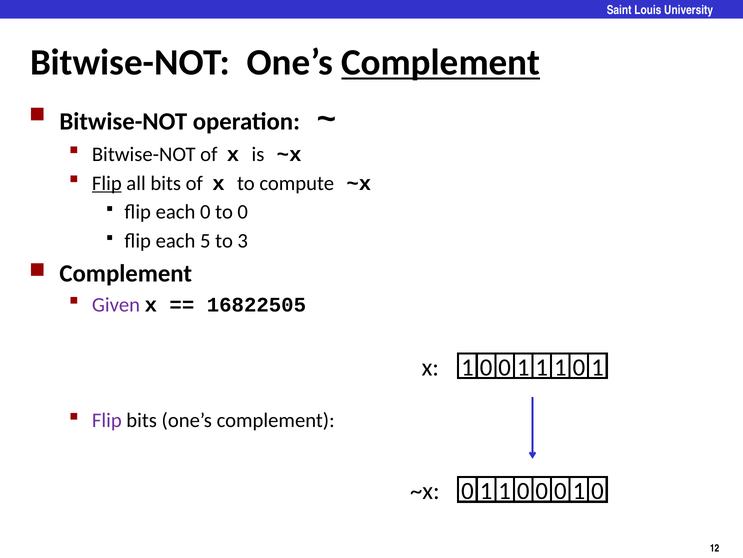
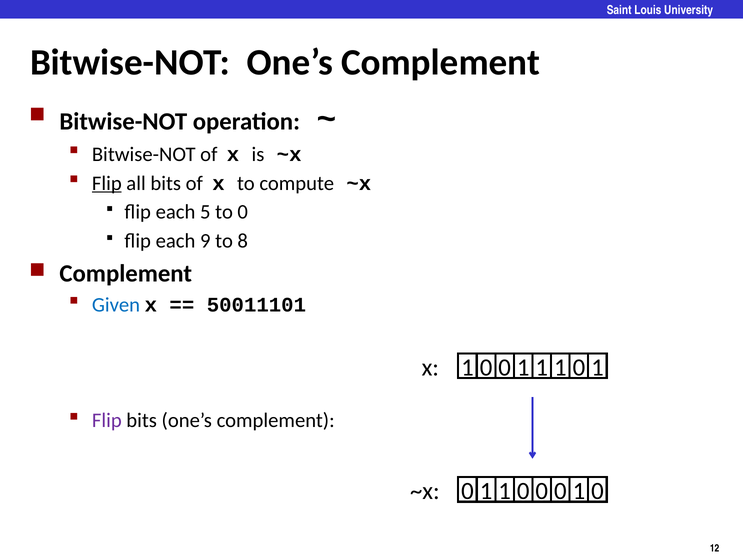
Complement at (441, 62) underline: present -> none
each 0: 0 -> 5
5: 5 -> 9
3: 3 -> 8
Given colour: purple -> blue
16822505: 16822505 -> 50011101
